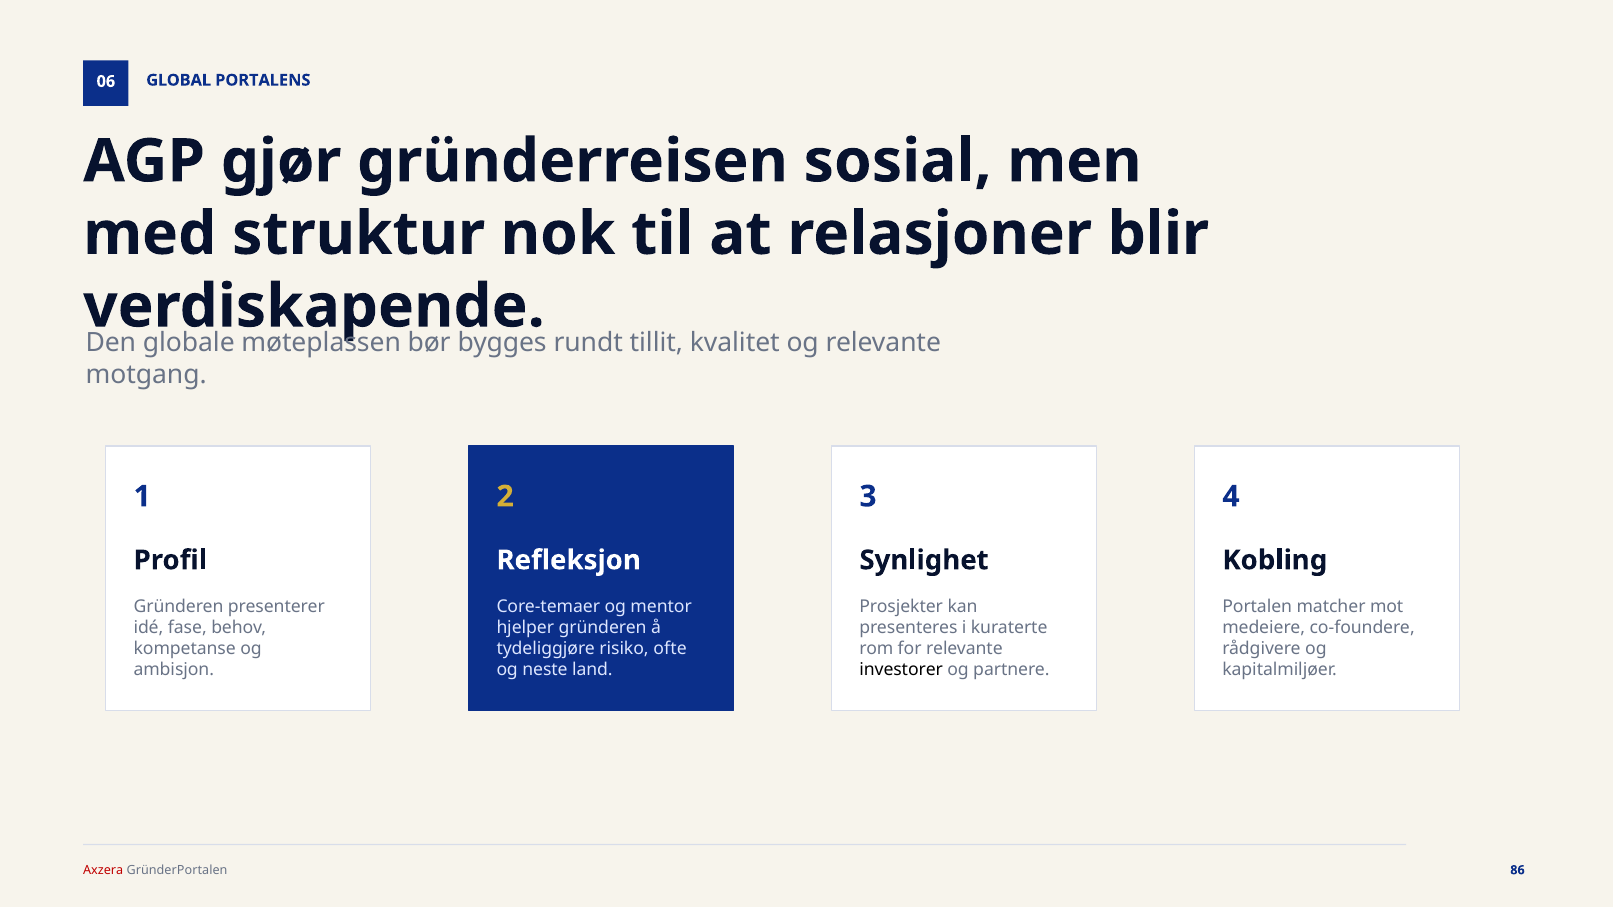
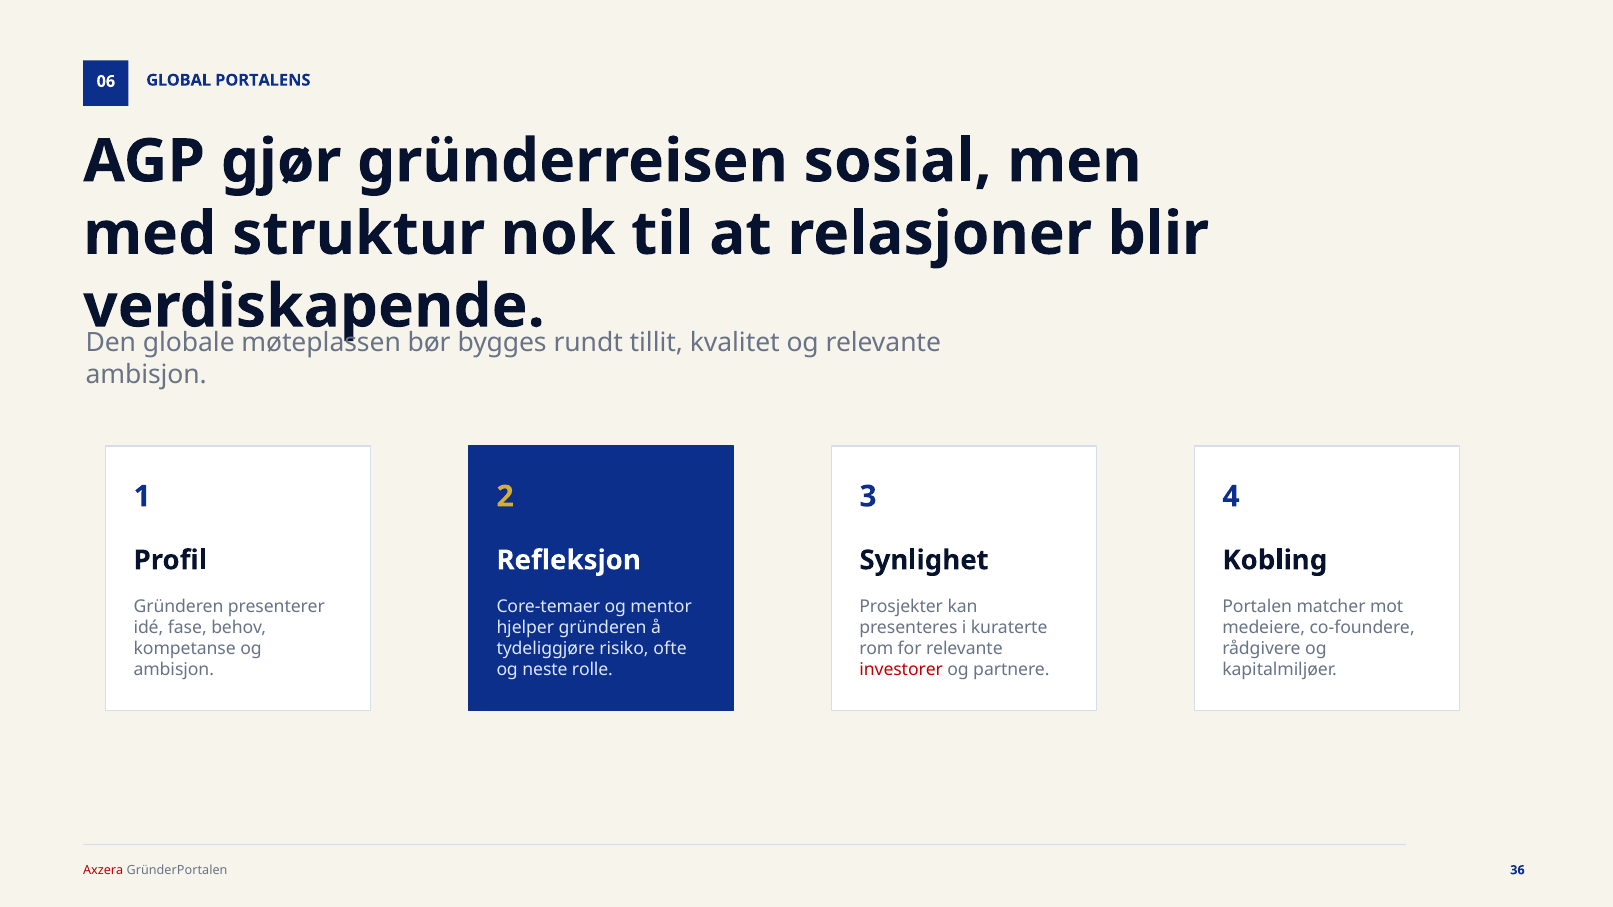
motgang at (146, 375): motgang -> ambisjon
land: land -> rolle
investorer colour: black -> red
86: 86 -> 36
